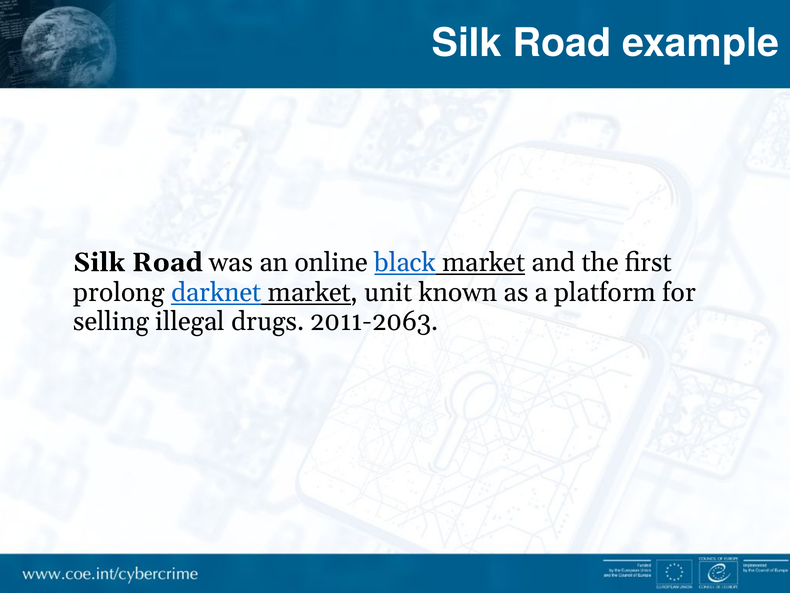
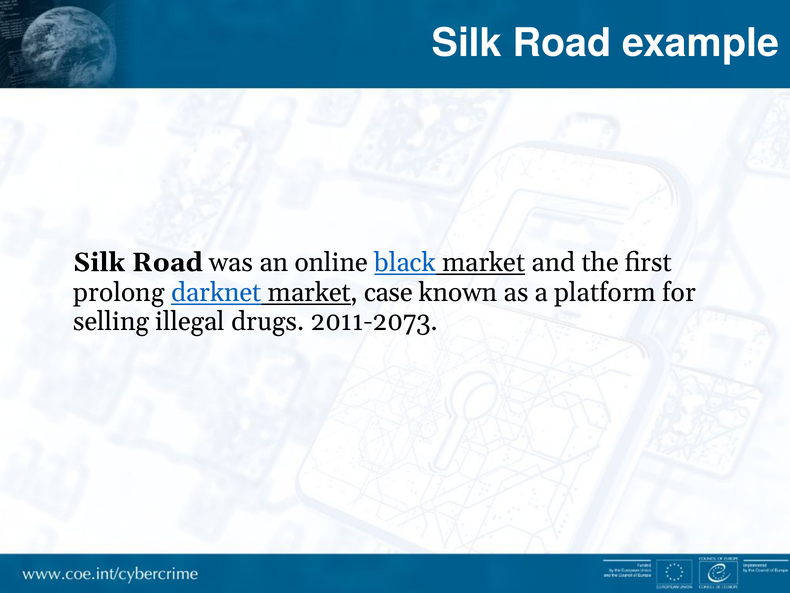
unit: unit -> case
2011-2063: 2011-2063 -> 2011-2073
